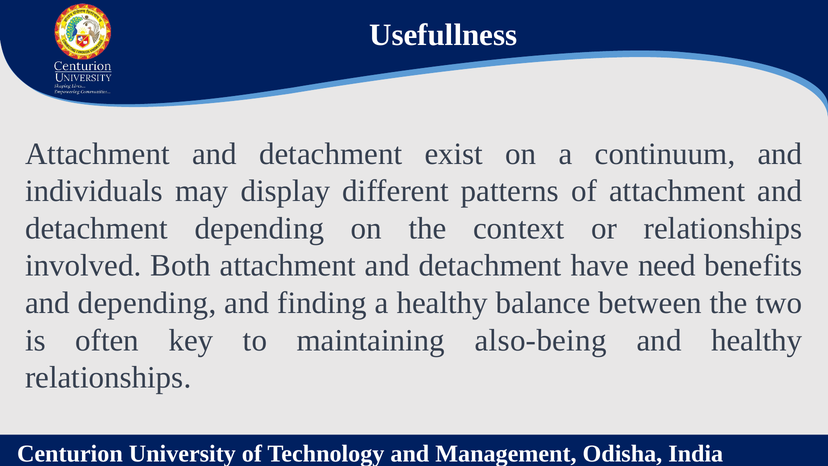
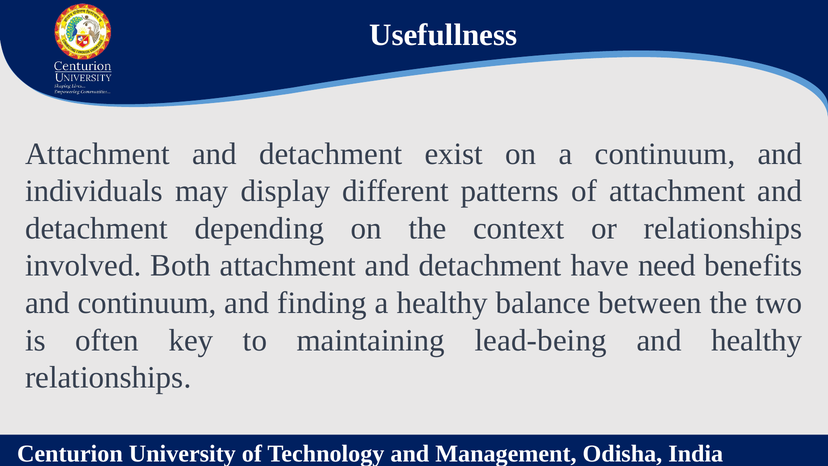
and depending: depending -> continuum
also-being: also-being -> lead-being
